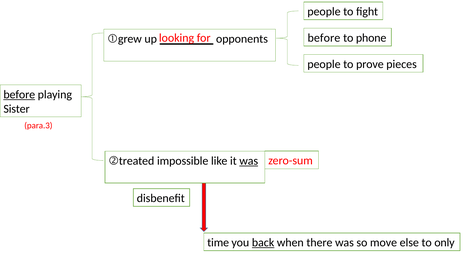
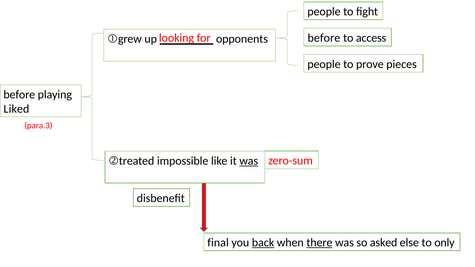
phone: phone -> access
before at (19, 95) underline: present -> none
Sister: Sister -> Liked
time: time -> final
there underline: none -> present
move: move -> asked
